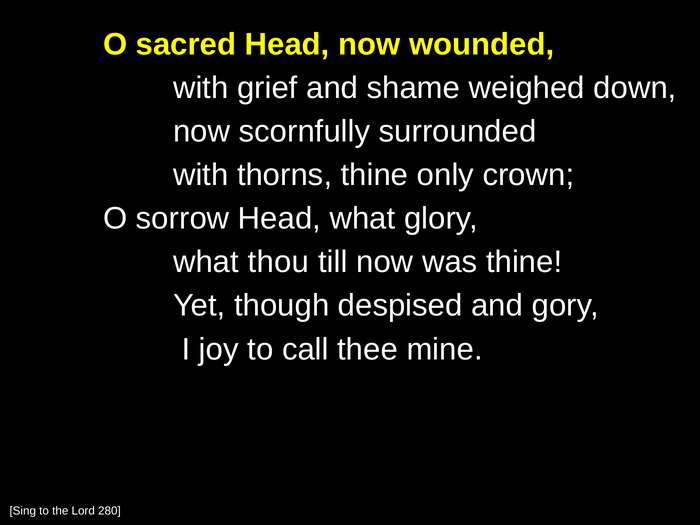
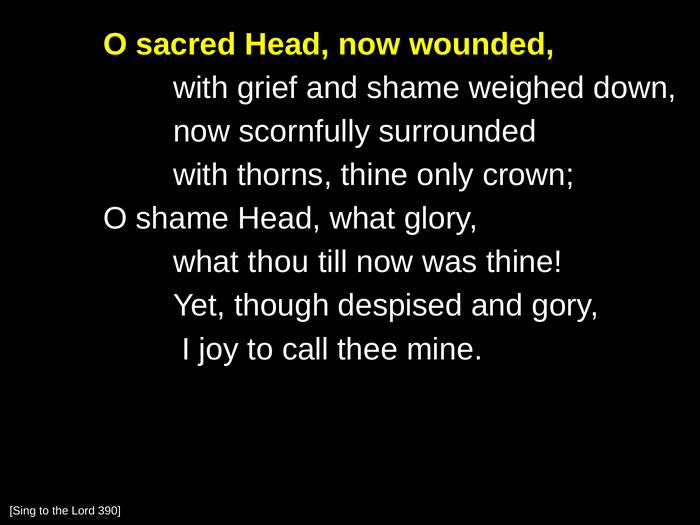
O sorrow: sorrow -> shame
280: 280 -> 390
